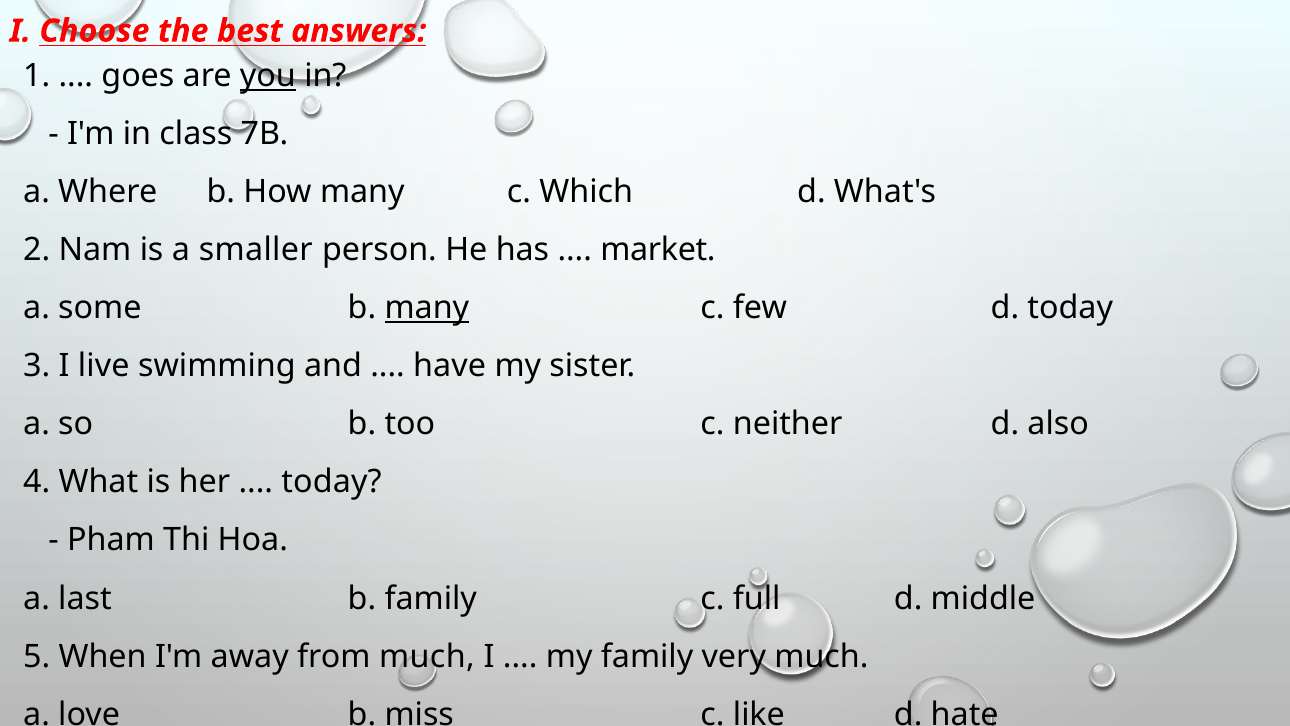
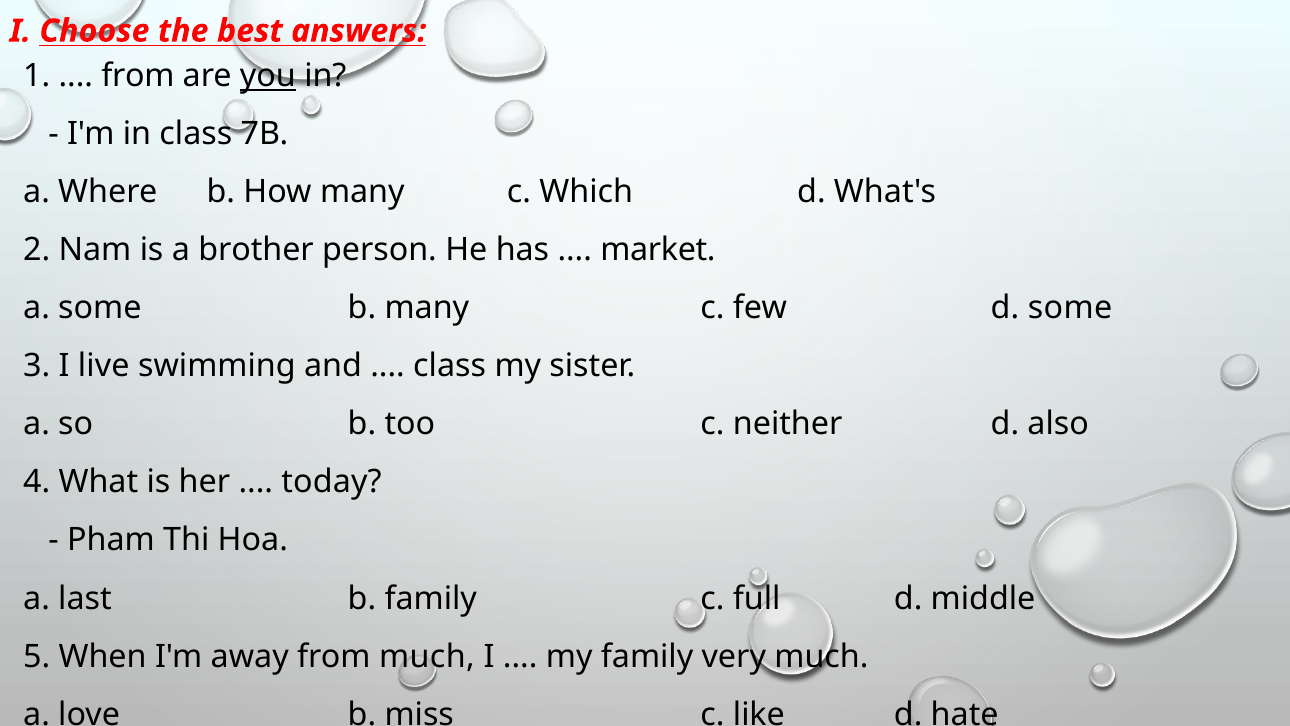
goes at (138, 76): goes -> from
smaller: smaller -> brother
many at (427, 308) underline: present -> none
d today: today -> some
have at (450, 366): have -> class
